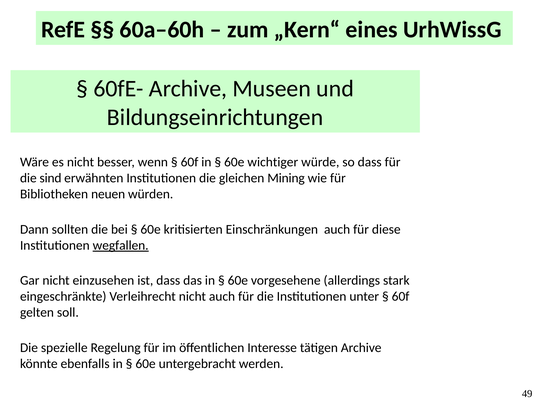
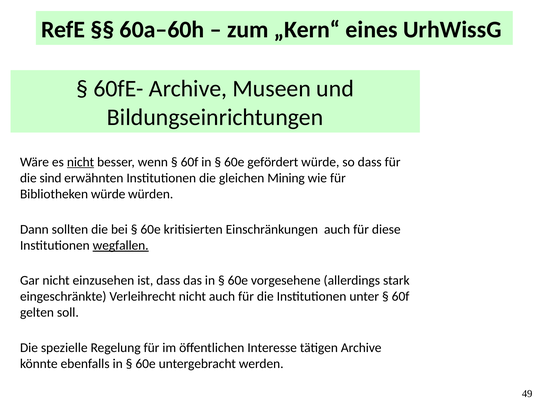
nicht at (81, 162) underline: none -> present
wichtiger: wichtiger -> gefördert
Bibliotheken neuen: neuen -> würde
